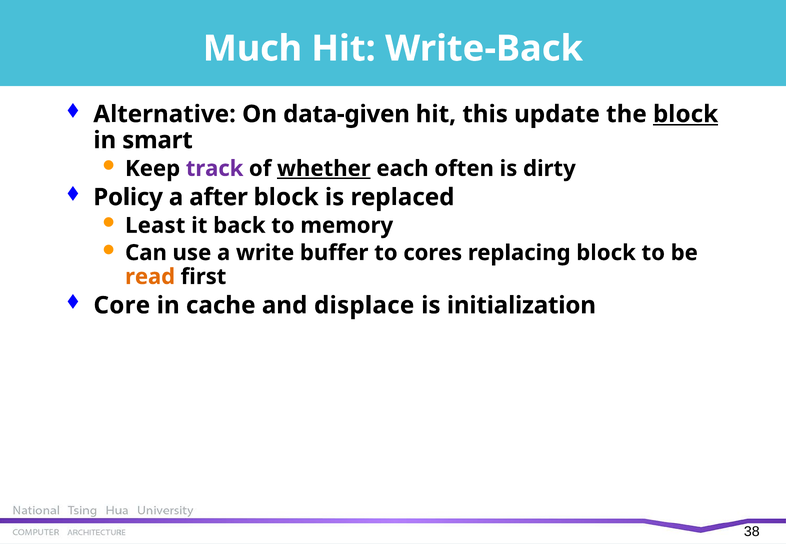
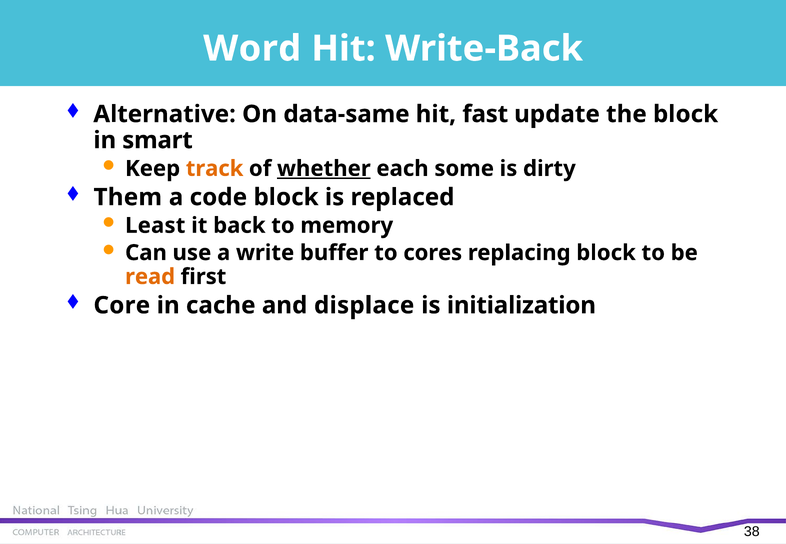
Much: Much -> Word
data-given: data-given -> data-same
this: this -> fast
block at (686, 114) underline: present -> none
track colour: purple -> orange
often: often -> some
Policy: Policy -> Them
after: after -> code
